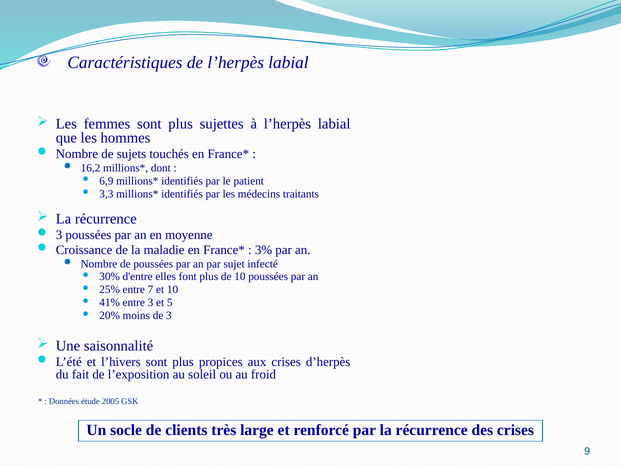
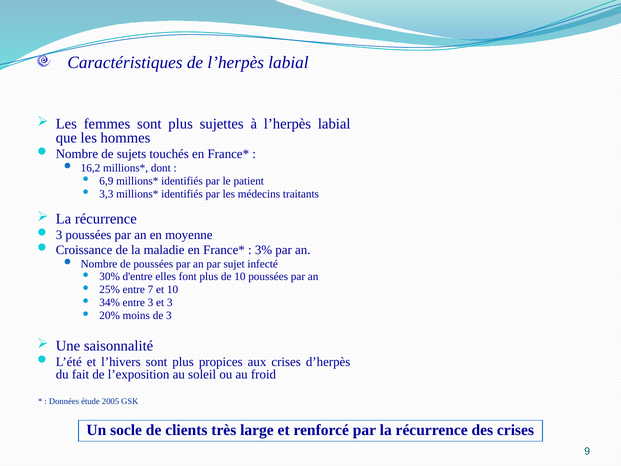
41%: 41% -> 34%
et 5: 5 -> 3
